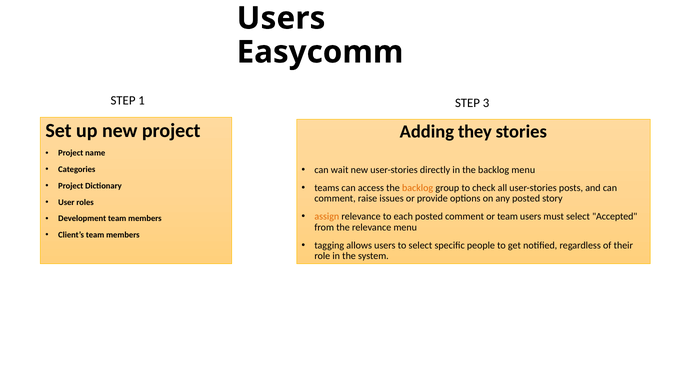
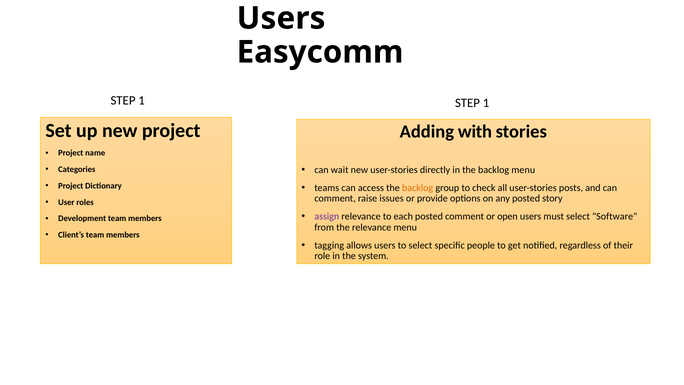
1 STEP 3: 3 -> 1
they: they -> with
assign colour: orange -> purple
or team: team -> open
Accepted: Accepted -> Software
